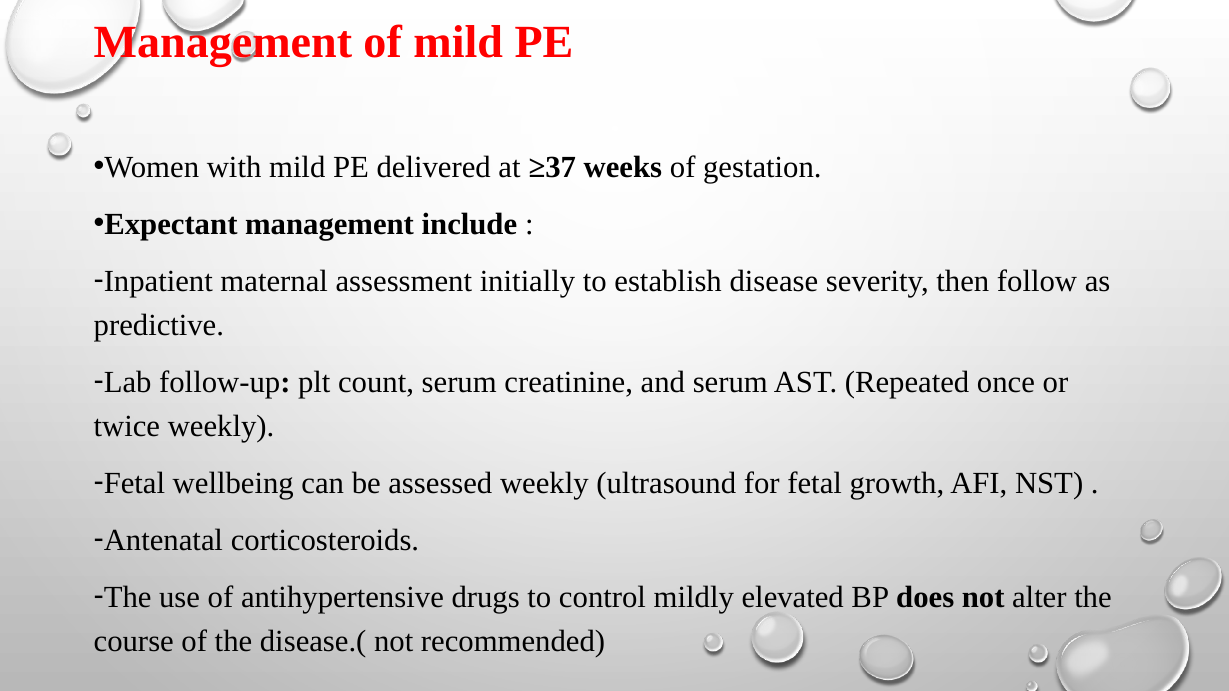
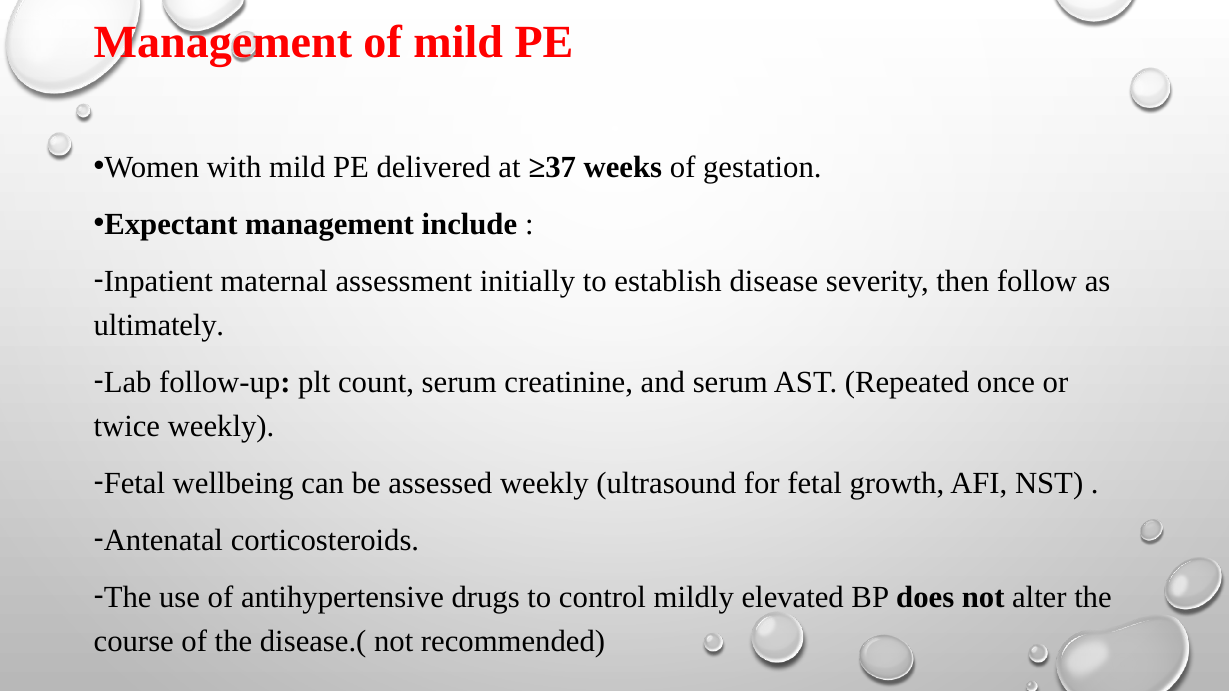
predictive: predictive -> ultimately
